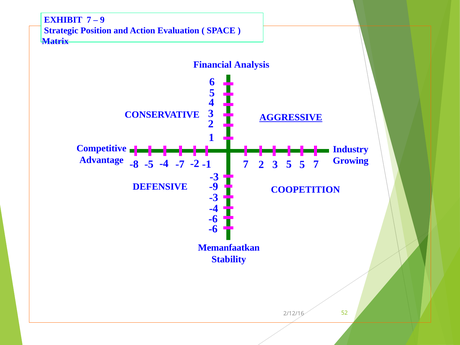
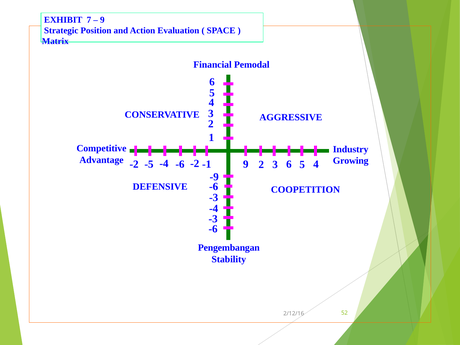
Analysis: Analysis -> Pemodal
AGGRESSIVE underline: present -> none
-8 at (134, 164): -8 -> -2
-4 -7: -7 -> -6
-1 7: 7 -> 9
3 5: 5 -> 6
7 at (316, 164): 7 -> 4
-3 at (214, 177): -3 -> -9
-9 at (214, 187): -9 -> -6
-6 at (213, 219): -6 -> -3
Memanfaatkan: Memanfaatkan -> Pengembangan
